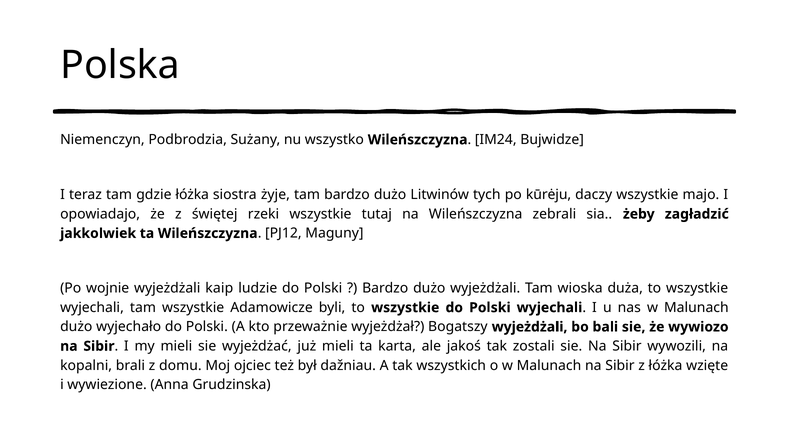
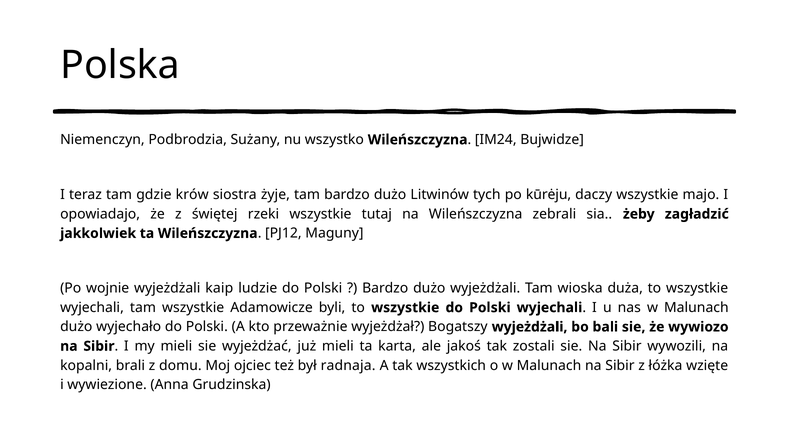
gdzie łóżka: łóżka -> krów
dažniau: dažniau -> radnaja
